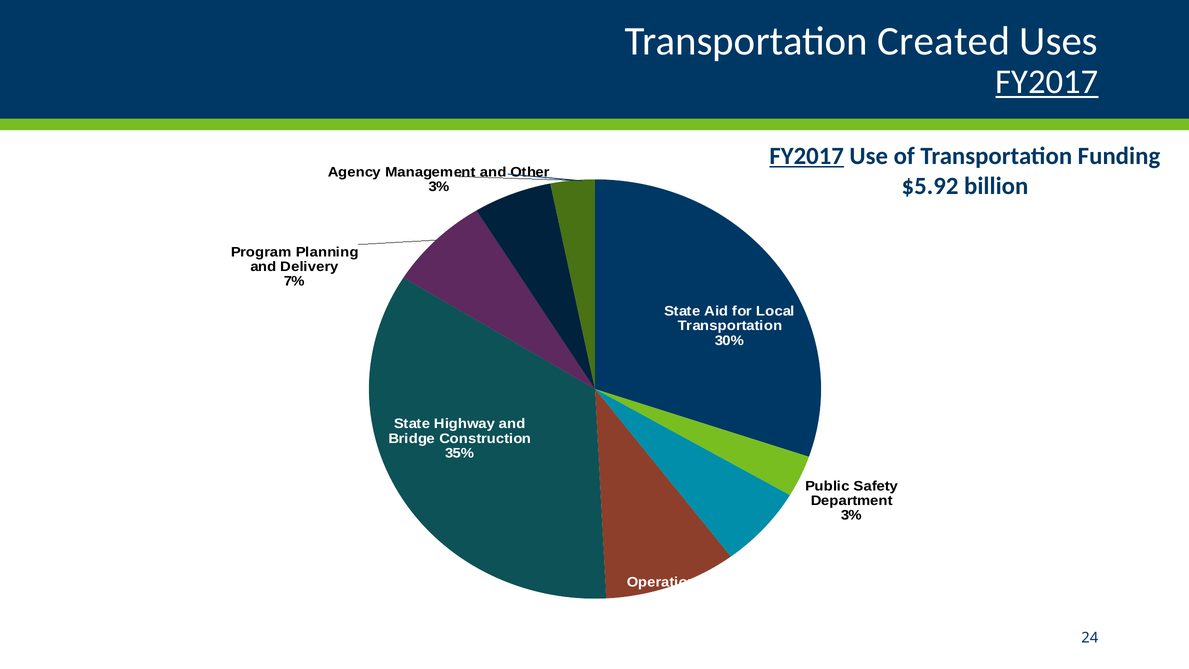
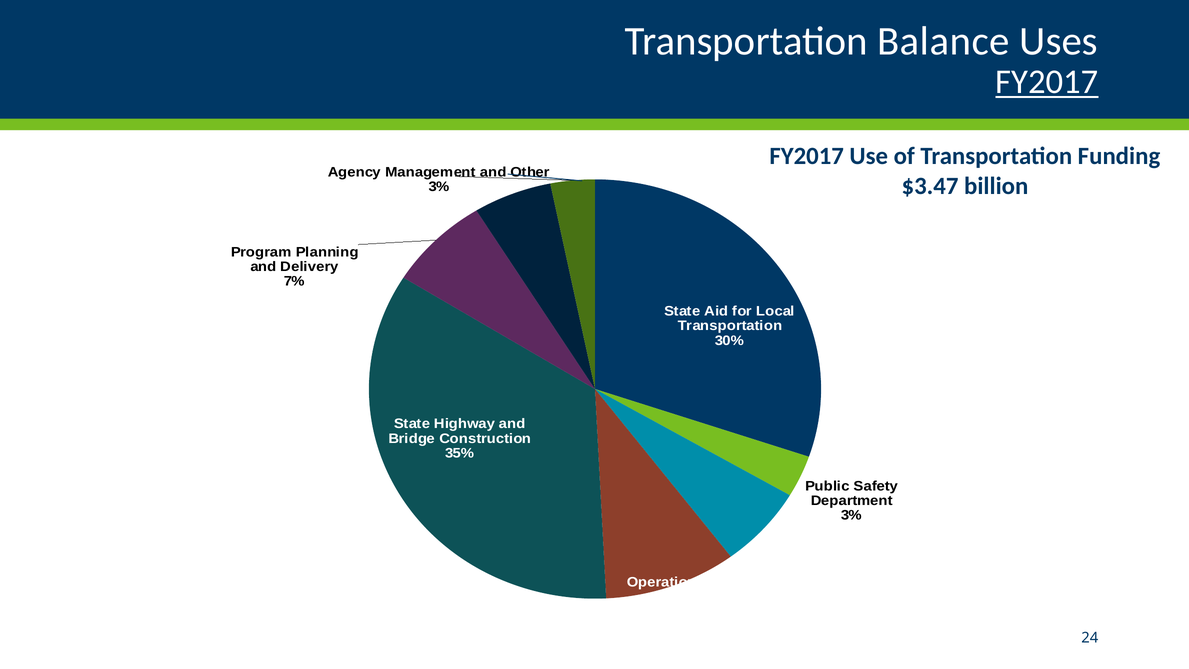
Created: Created -> Balance
FY2017 at (807, 156) underline: present -> none
$5.92: $5.92 -> $3.47
